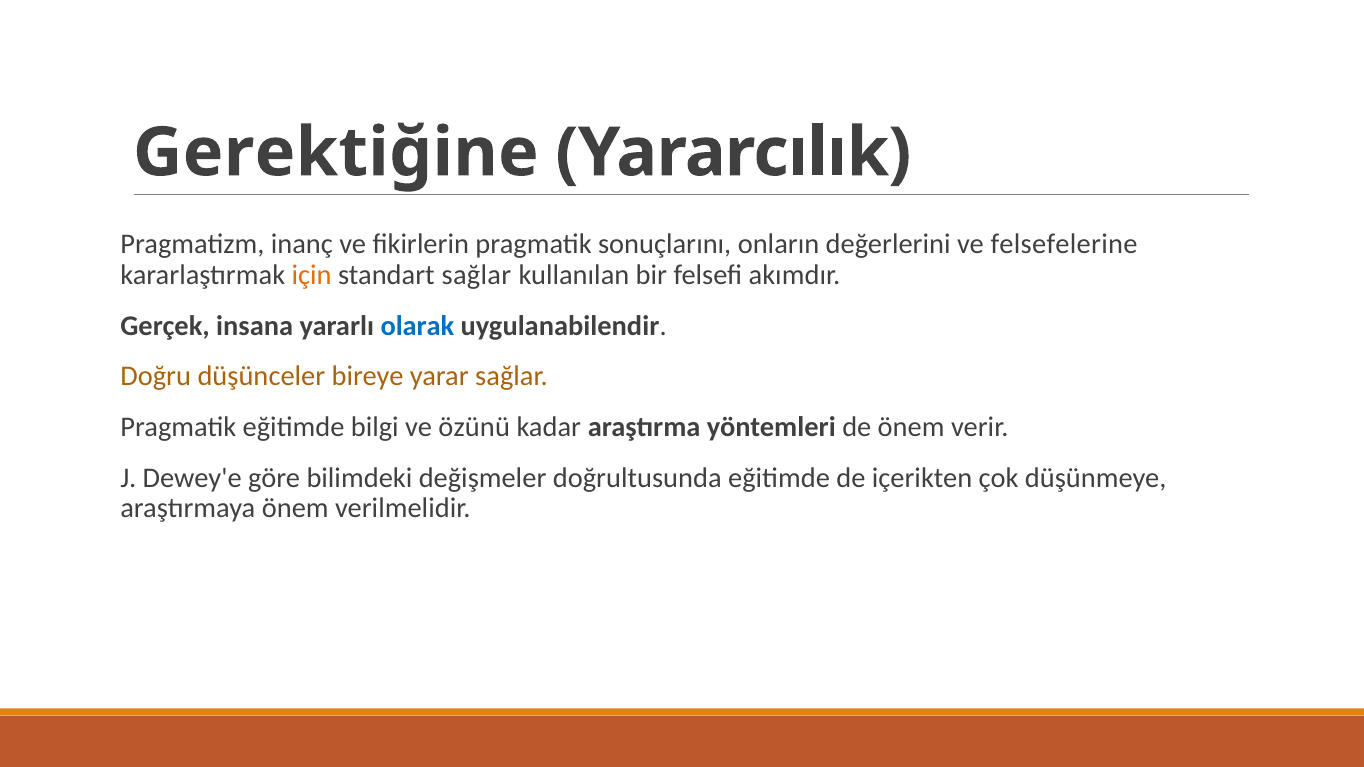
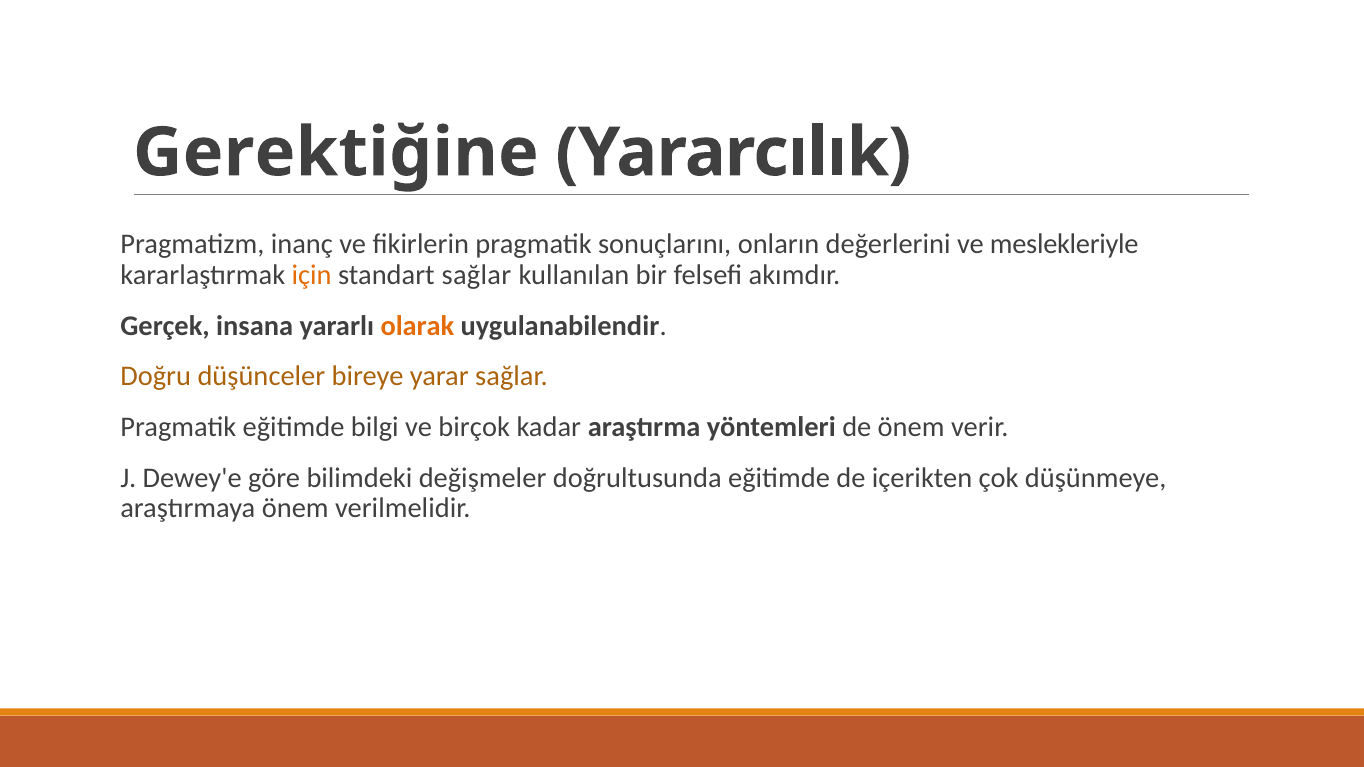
felsefelerine: felsefelerine -> meslekleriyle
olarak colour: blue -> orange
özünü: özünü -> birçok
